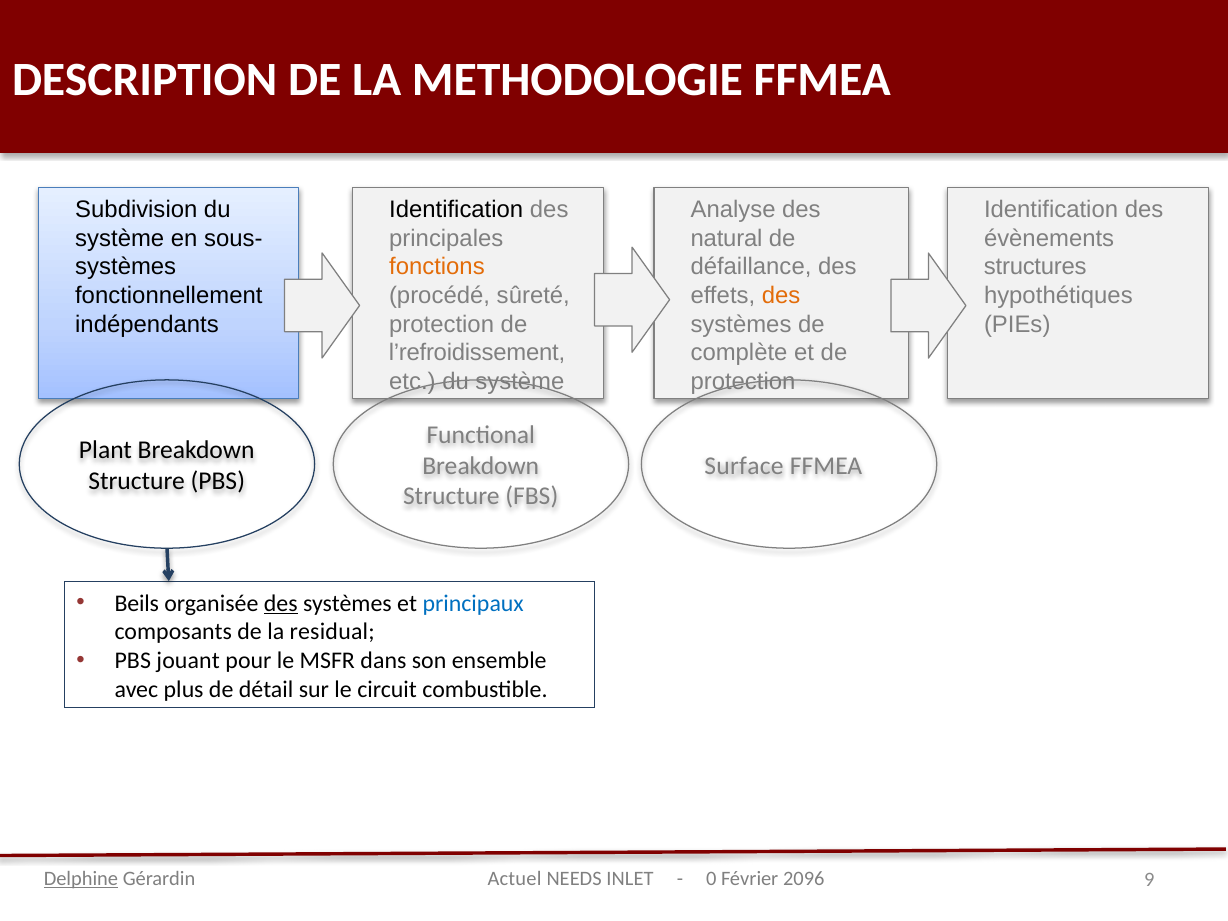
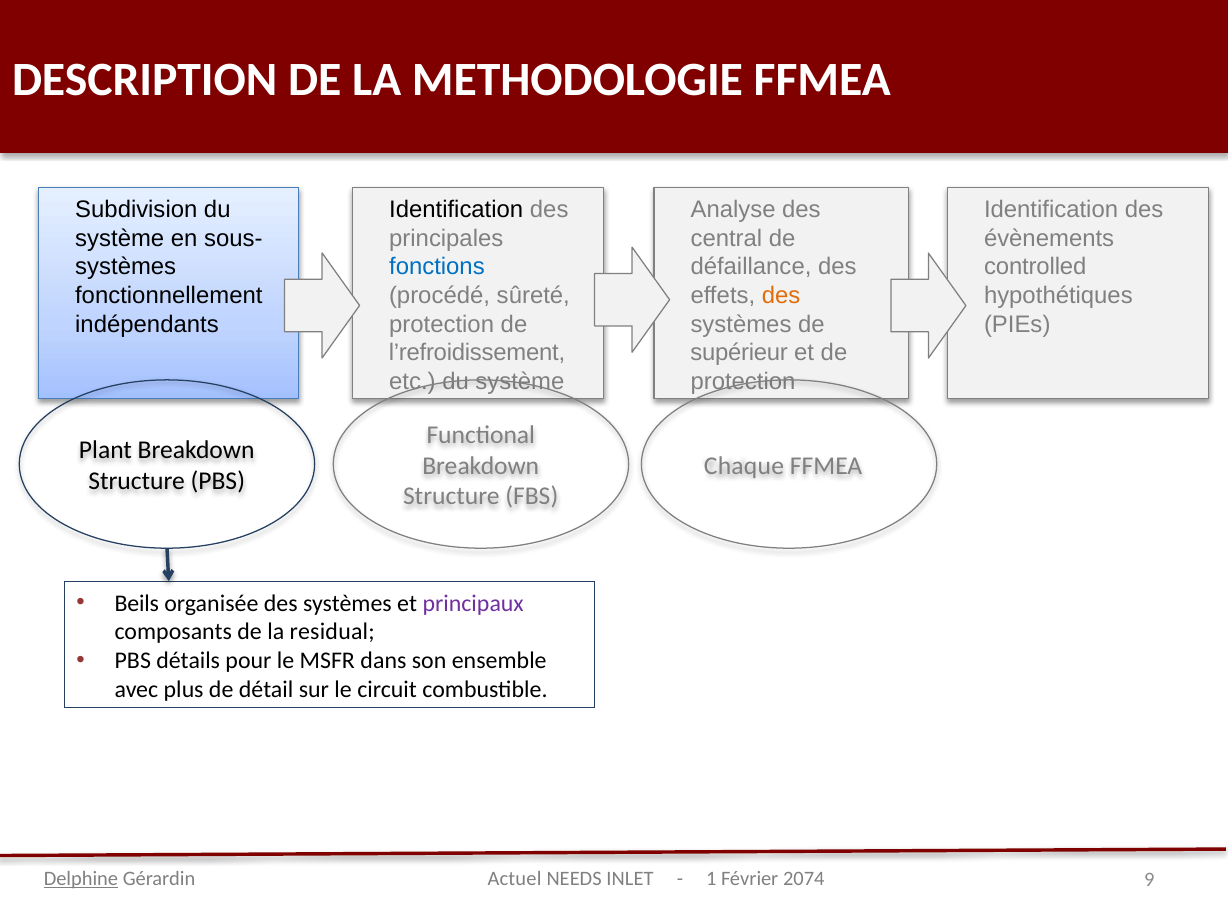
natural: natural -> central
fonctions colour: orange -> blue
structures: structures -> controlled
complète: complète -> supérieur
Surface: Surface -> Chaque
des at (281, 603) underline: present -> none
principaux colour: blue -> purple
jouant: jouant -> détails
0: 0 -> 1
2096: 2096 -> 2074
